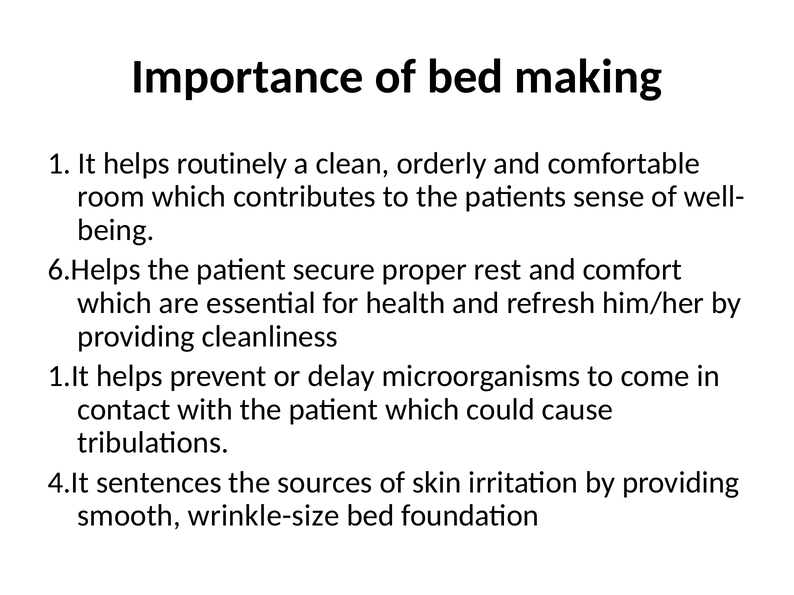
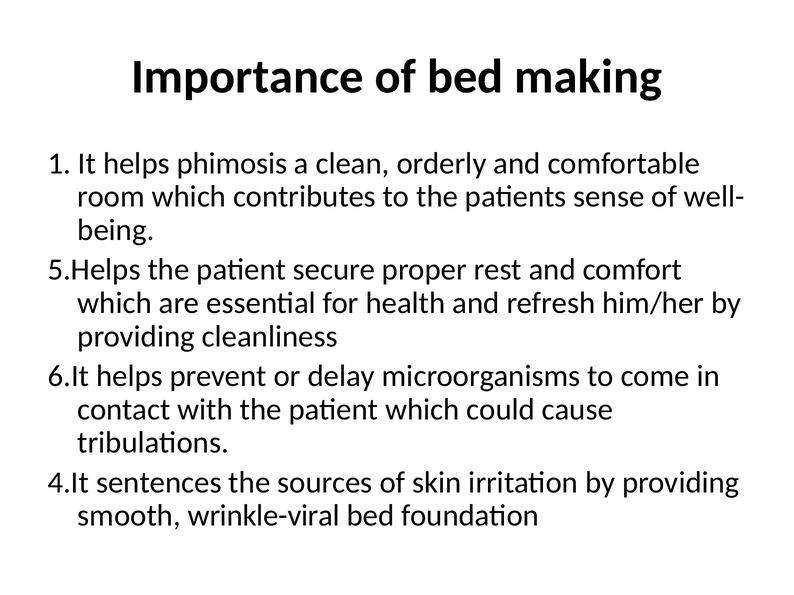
routinely: routinely -> phimosis
6.Helps: 6.Helps -> 5.Helps
1.It: 1.It -> 6.It
wrinkle-size: wrinkle-size -> wrinkle-viral
